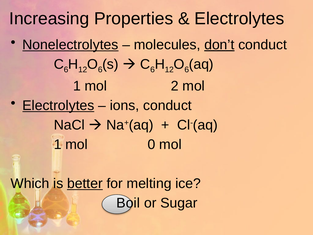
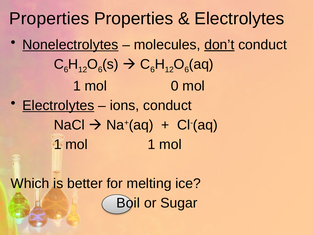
Increasing at (49, 19): Increasing -> Properties
2: 2 -> 0
mol 0: 0 -> 1
better underline: present -> none
